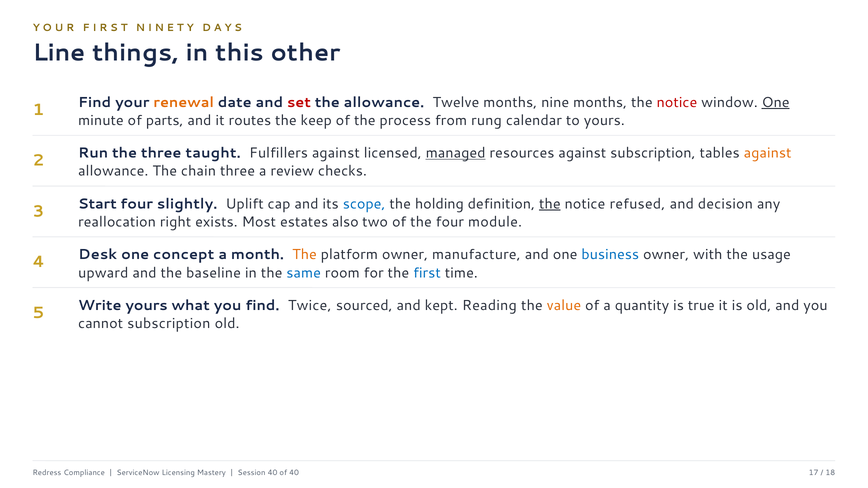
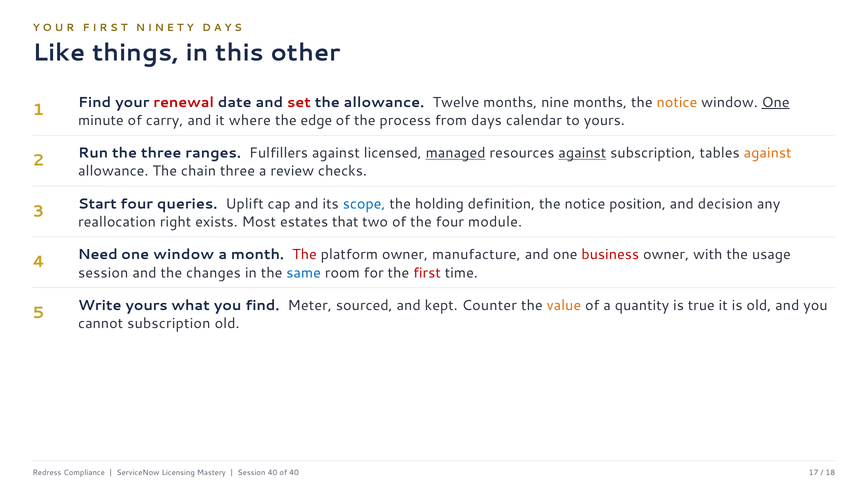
Line: Line -> Like
renewal colour: orange -> red
notice at (677, 102) colour: red -> orange
parts: parts -> carry
routes: routes -> where
keep: keep -> edge
rung: rung -> days
taught: taught -> ranges
against at (582, 153) underline: none -> present
slightly: slightly -> queries
the at (550, 204) underline: present -> none
refused: refused -> position
also: also -> that
Desk: Desk -> Need
one concept: concept -> window
The at (304, 255) colour: orange -> red
business colour: blue -> red
upward at (103, 273): upward -> session
baseline: baseline -> changes
first colour: blue -> red
Twice: Twice -> Meter
Reading: Reading -> Counter
